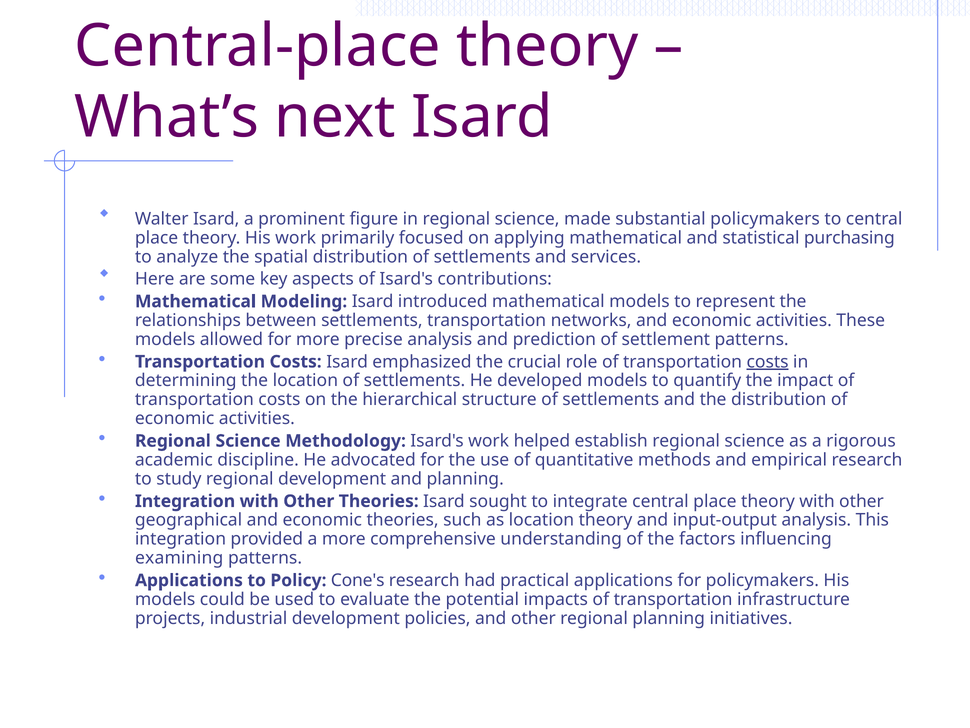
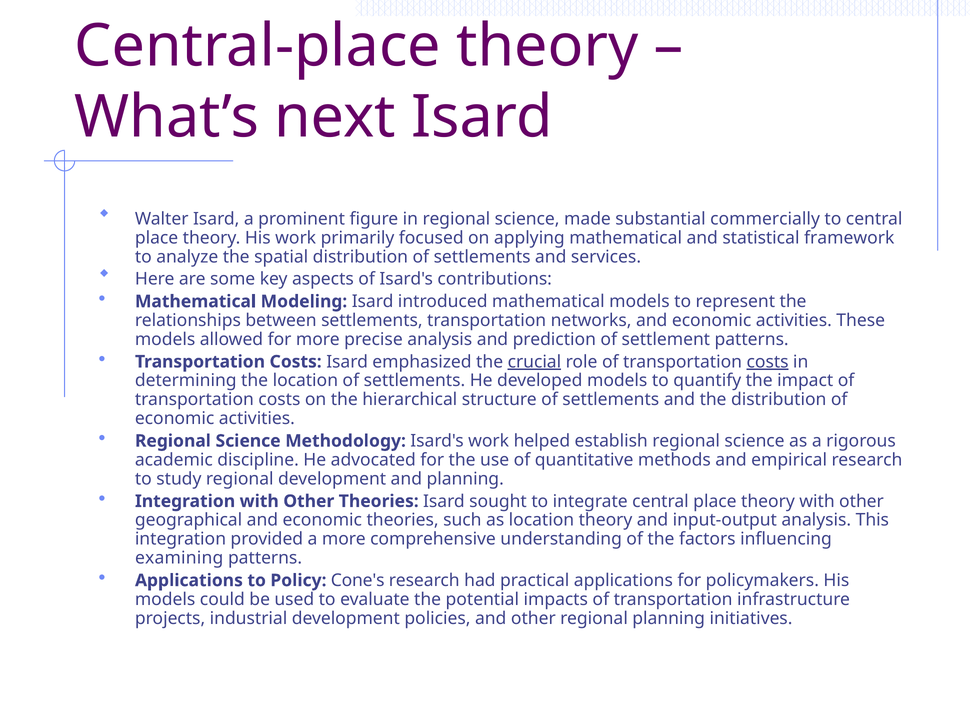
substantial policymakers: policymakers -> commercially
purchasing: purchasing -> framework
crucial underline: none -> present
